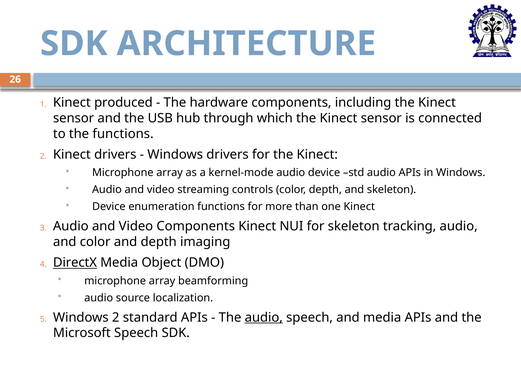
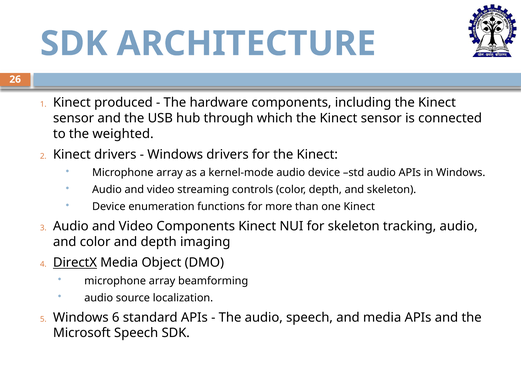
the functions: functions -> weighted
Windows 2: 2 -> 6
audio at (264, 317) underline: present -> none
